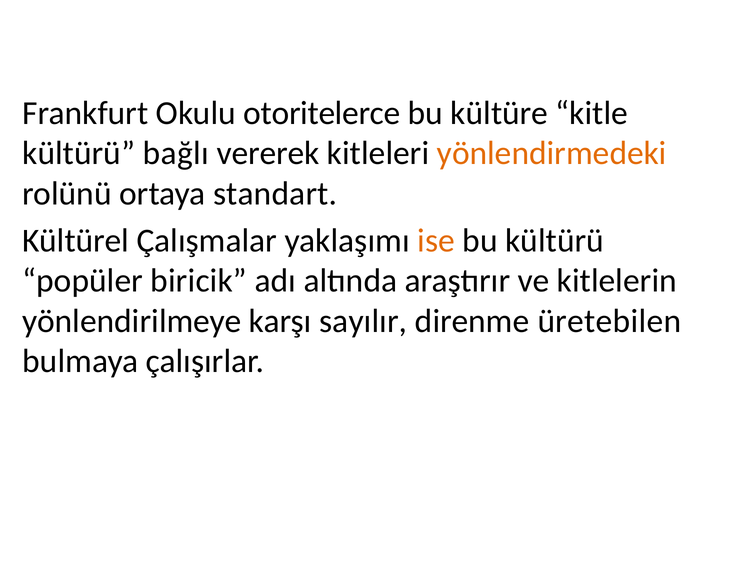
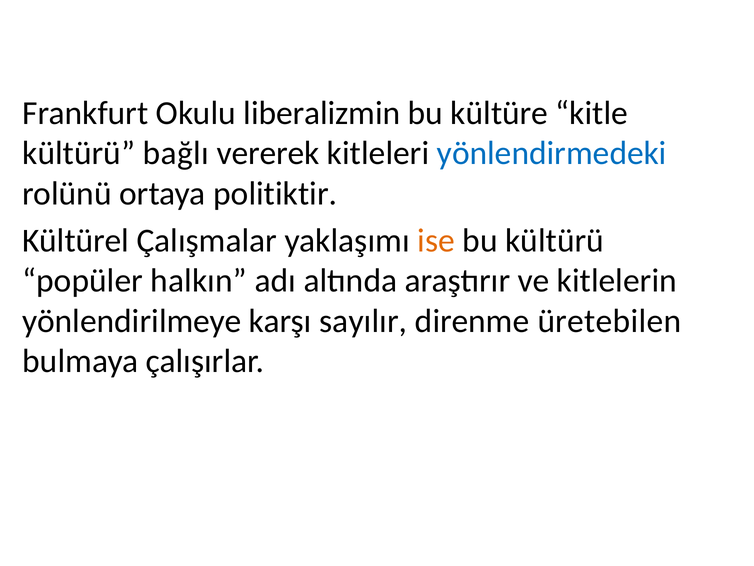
otoritelerce: otoritelerce -> liberalizmin
yönlendirmedeki colour: orange -> blue
standart: standart -> politiktir
biricik: biricik -> halkın
